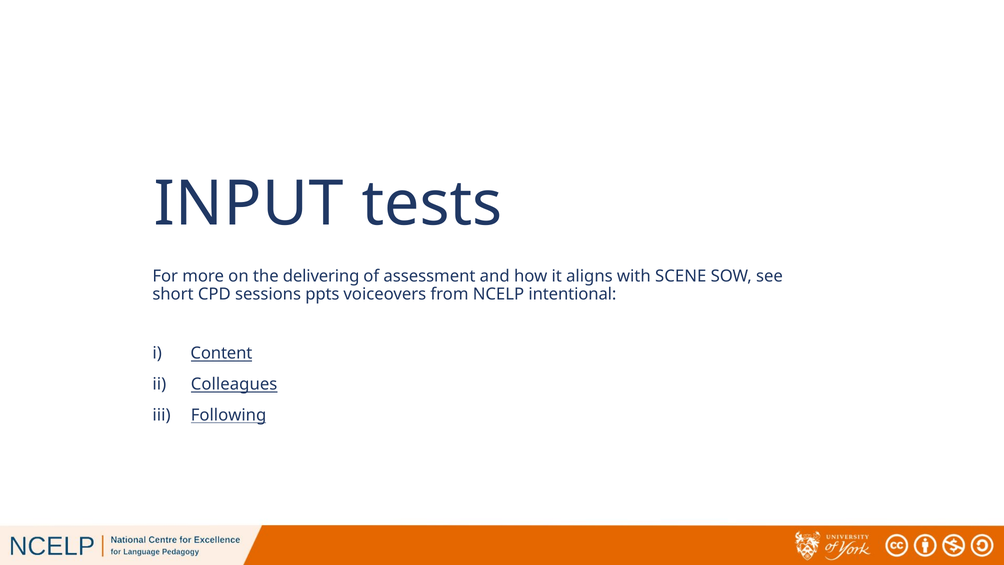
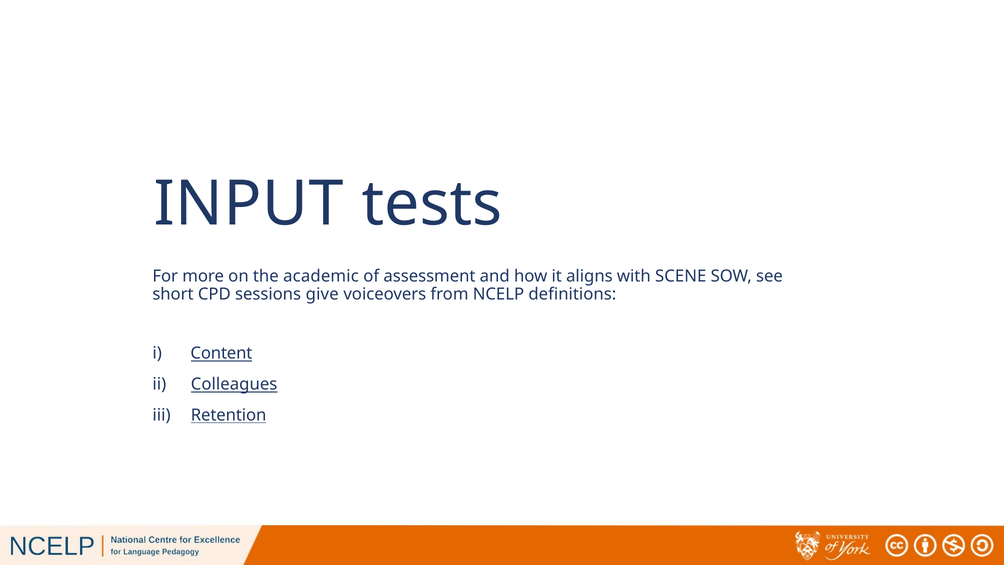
delivering: delivering -> academic
ppts: ppts -> give
intentional: intentional -> definitions
Following: Following -> Retention
